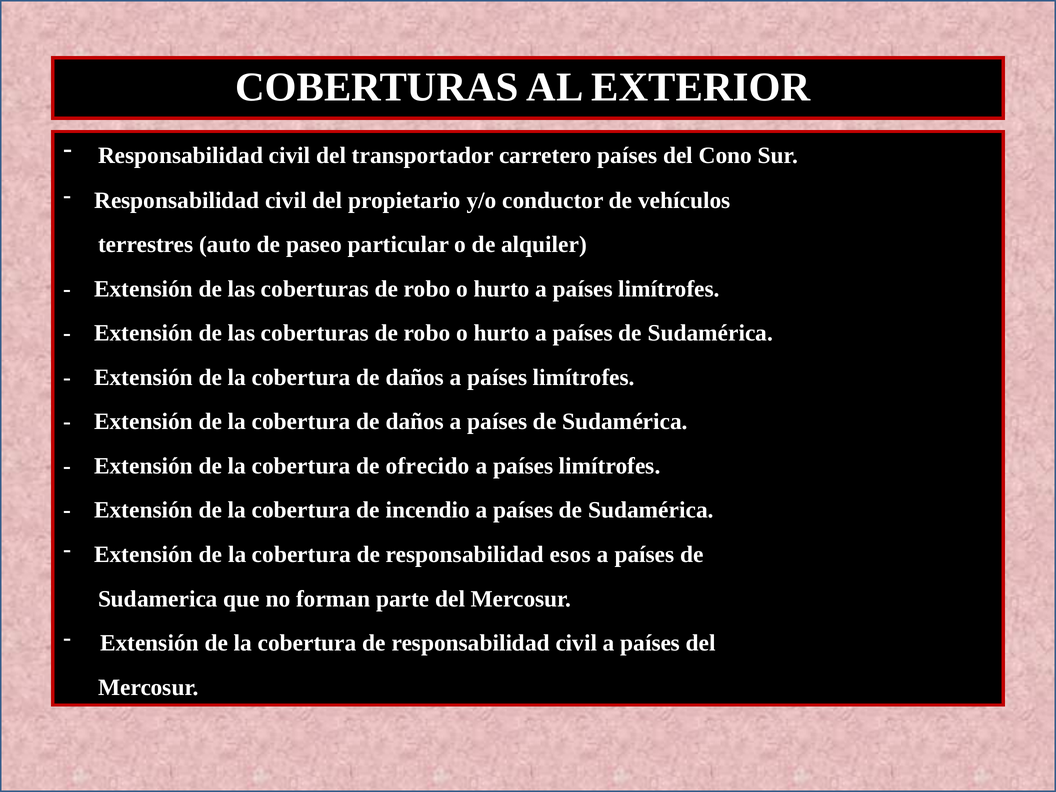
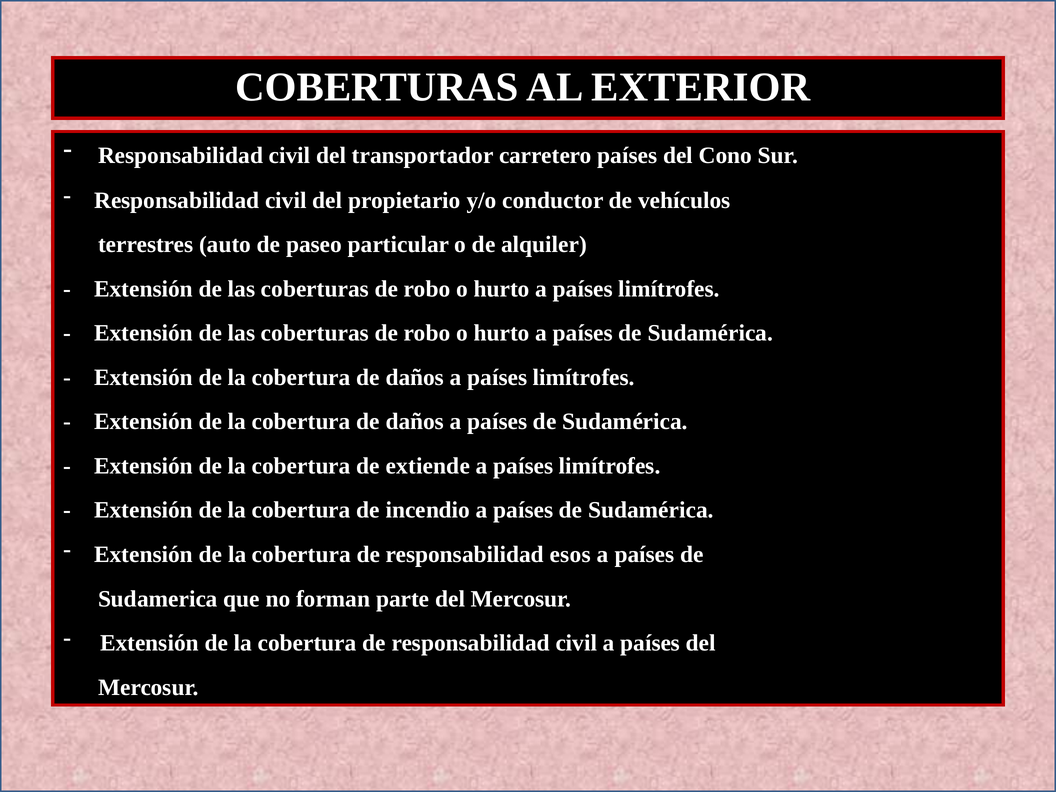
ofrecido: ofrecido -> extiende
